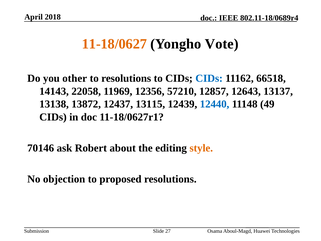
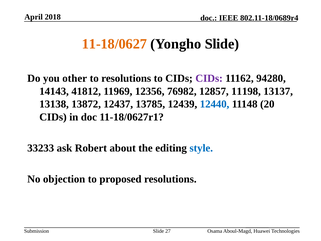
Yongho Vote: Vote -> Slide
CIDs at (209, 78) colour: blue -> purple
66518: 66518 -> 94280
22058: 22058 -> 41812
57210: 57210 -> 76982
12643: 12643 -> 11198
13115: 13115 -> 13785
49: 49 -> 20
70146: 70146 -> 33233
style colour: orange -> blue
